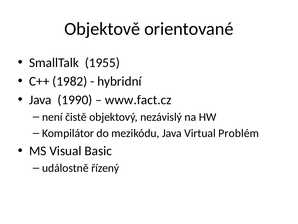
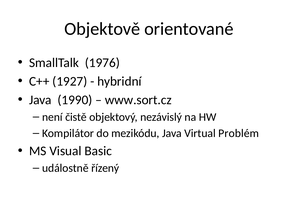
1955: 1955 -> 1976
1982: 1982 -> 1927
www.fact.cz: www.fact.cz -> www.sort.cz
